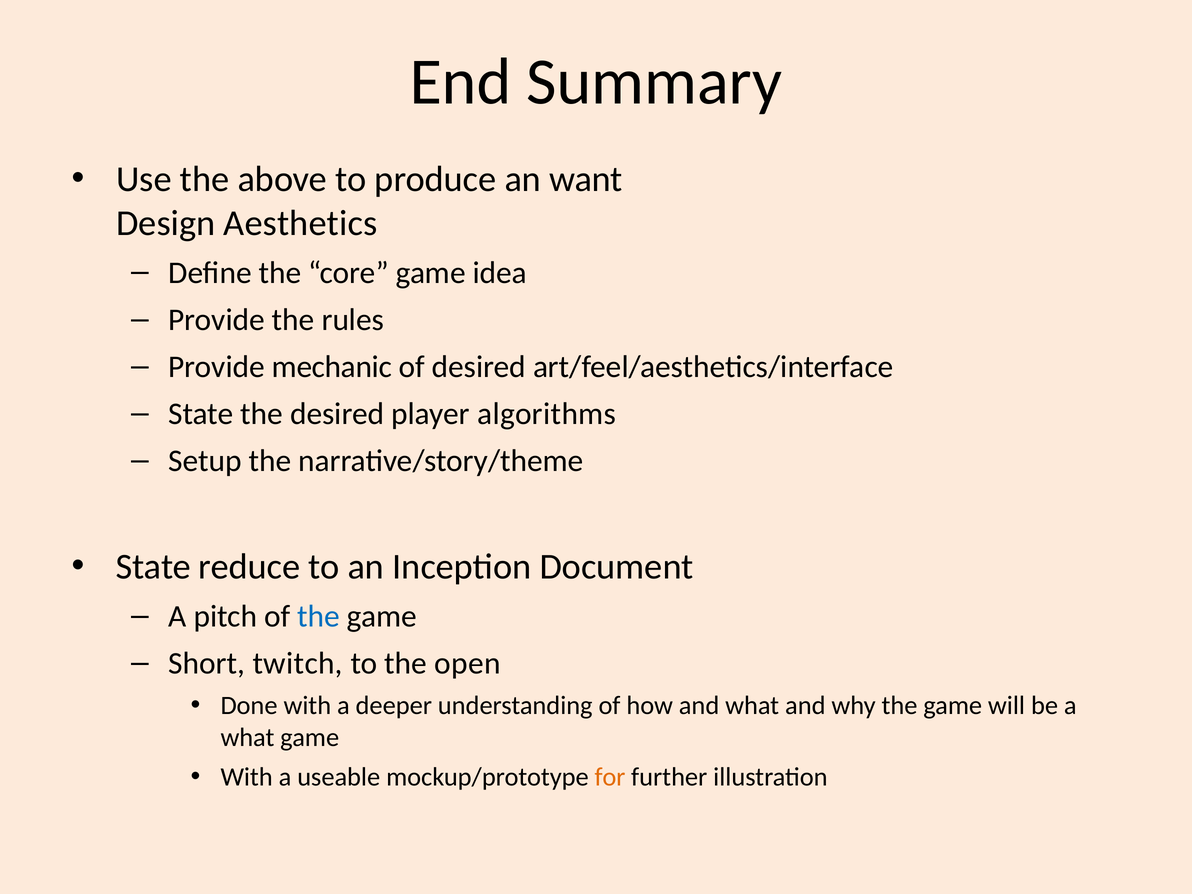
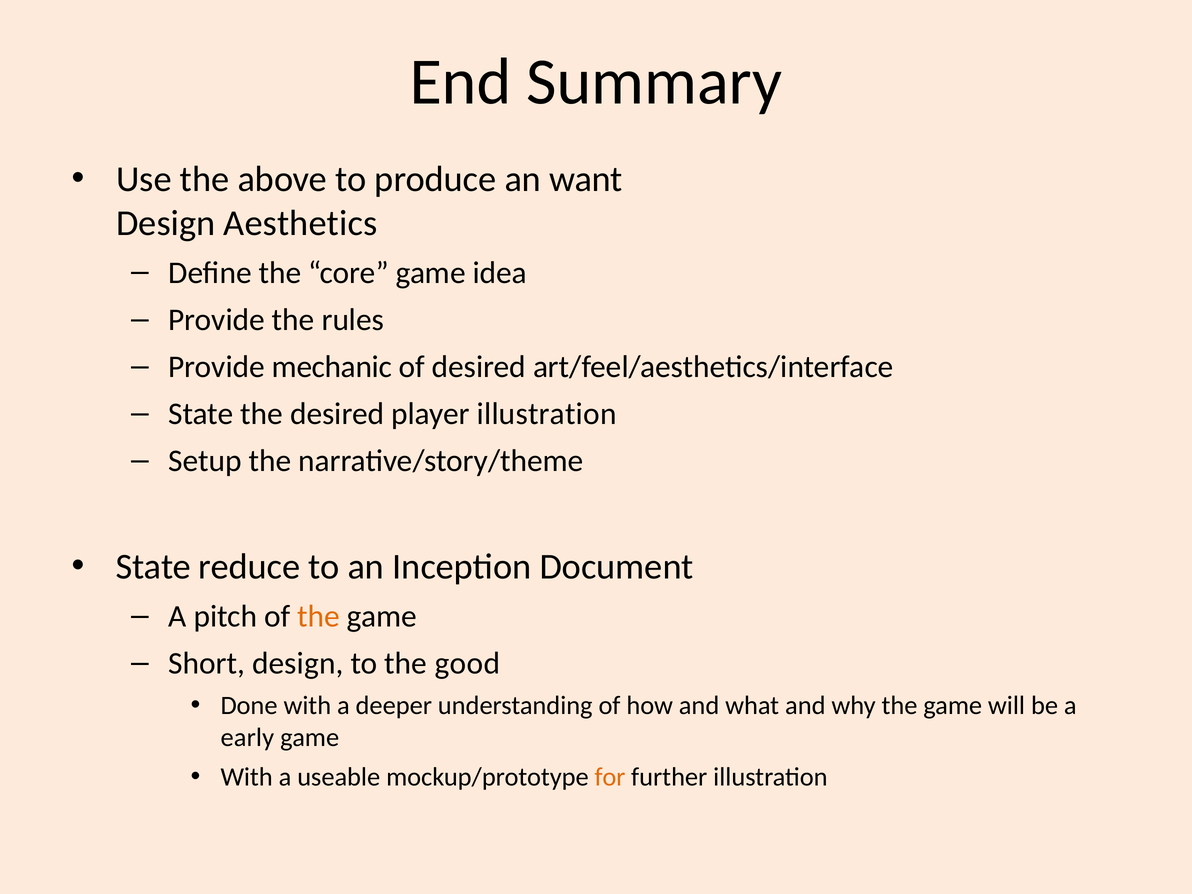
player algorithms: algorithms -> illustration
the at (319, 616) colour: blue -> orange
Short twitch: twitch -> design
open: open -> good
what at (247, 738): what -> early
